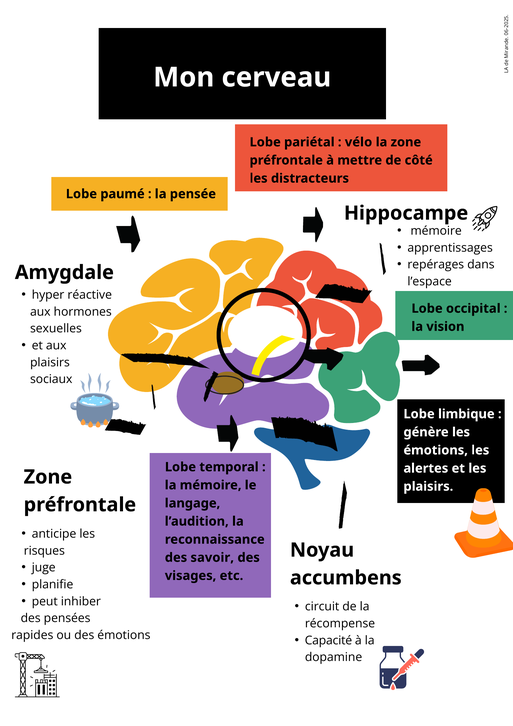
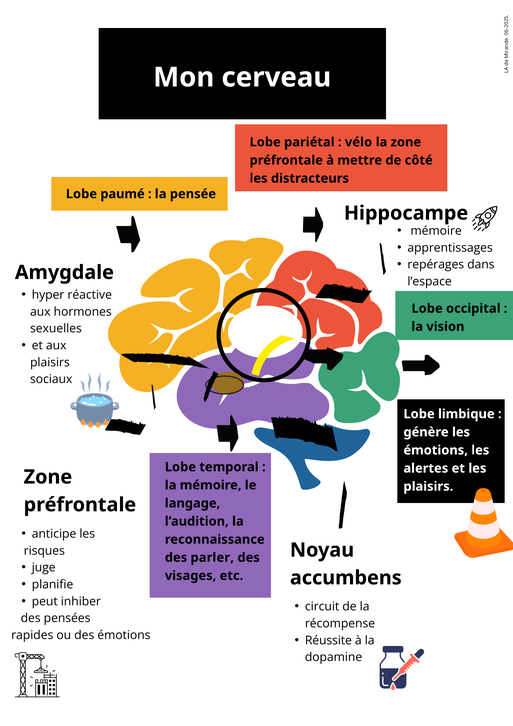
savoir: savoir -> parler
Capacité: Capacité -> Réussite
